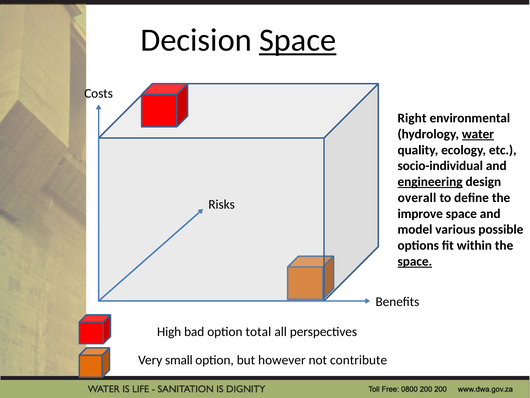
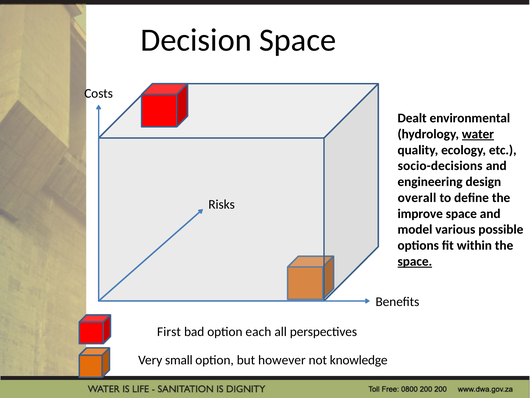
Space at (298, 40) underline: present -> none
Right: Right -> Dealt
socio-individual: socio-individual -> socio-decisions
engineering underline: present -> none
High: High -> First
total: total -> each
contribute: contribute -> knowledge
